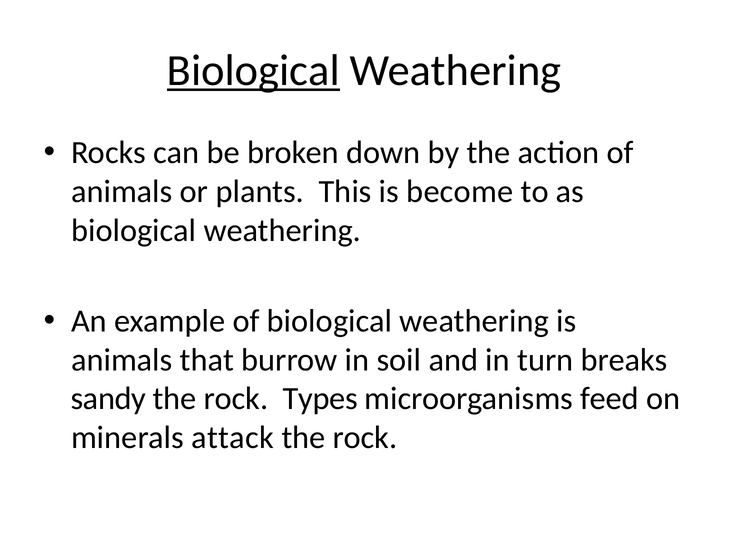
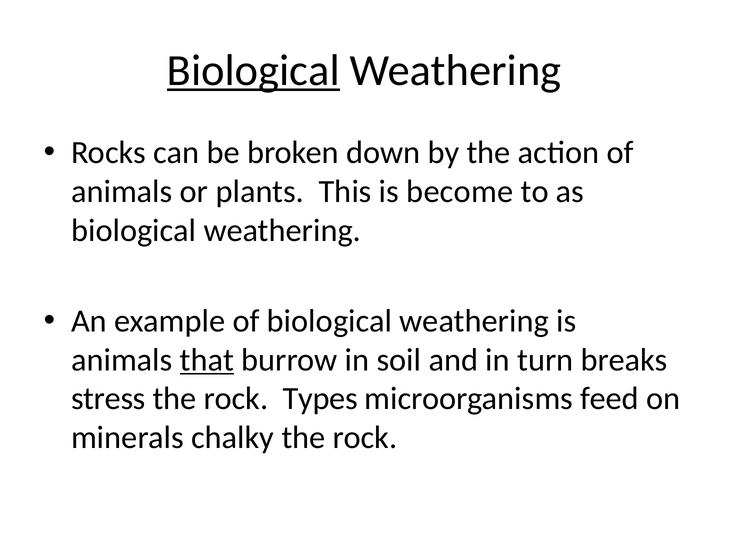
that underline: none -> present
sandy: sandy -> stress
attack: attack -> chalky
